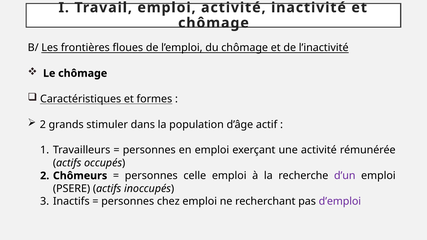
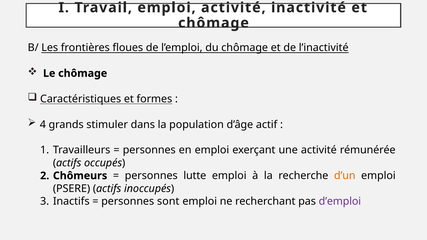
2 at (43, 125): 2 -> 4
celle: celle -> lutte
d’un colour: purple -> orange
chez: chez -> sont
